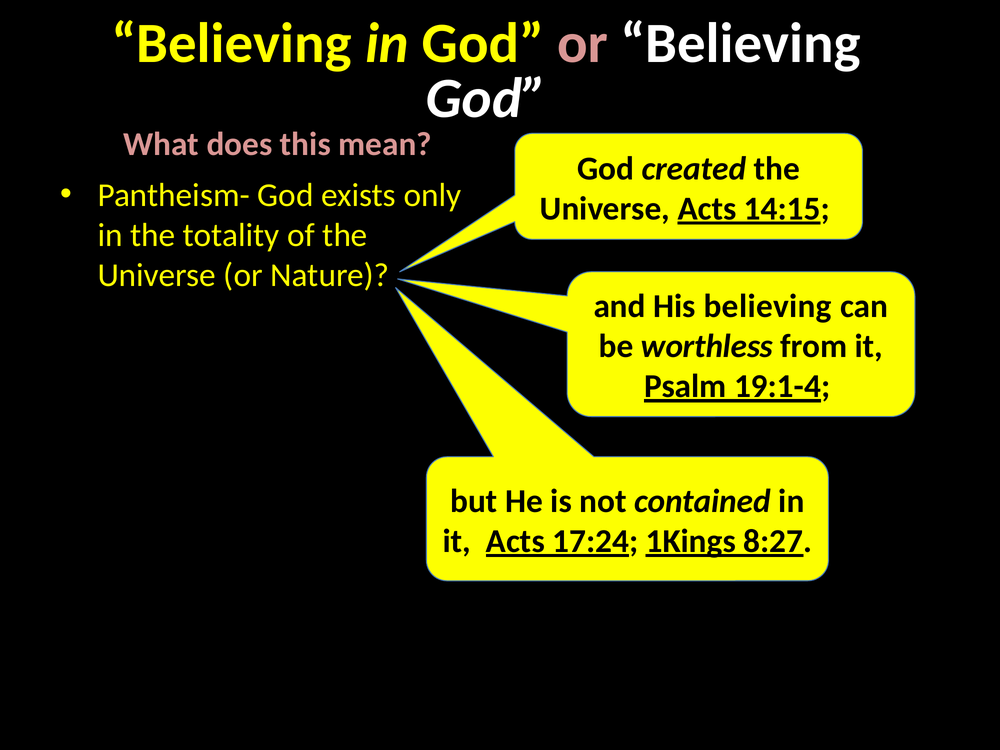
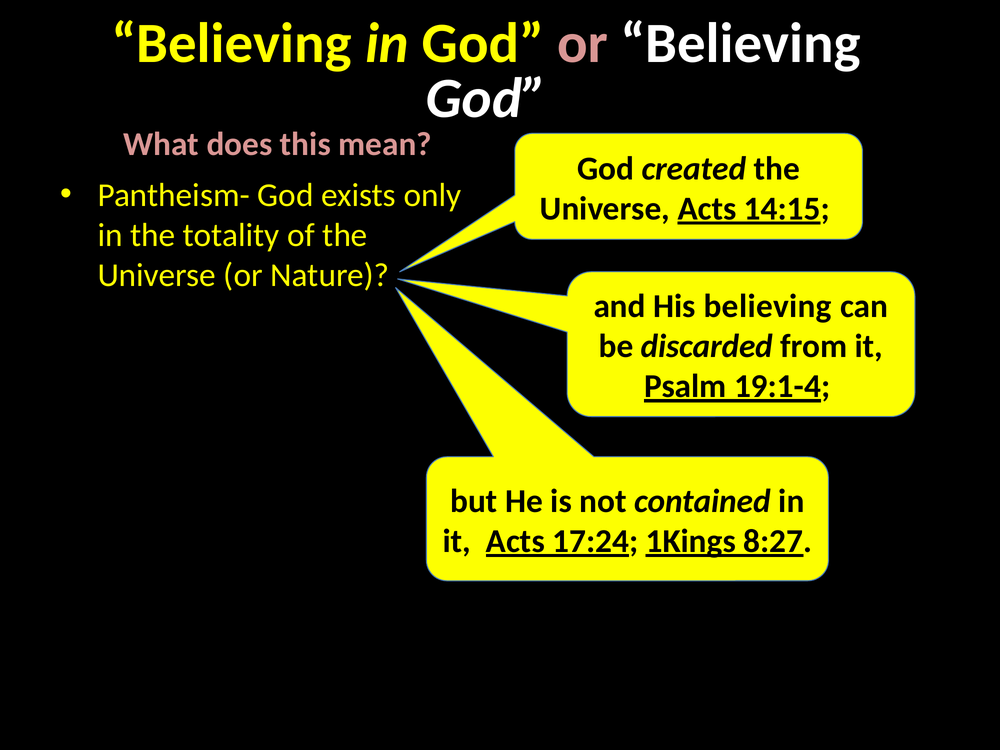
worthless: worthless -> discarded
